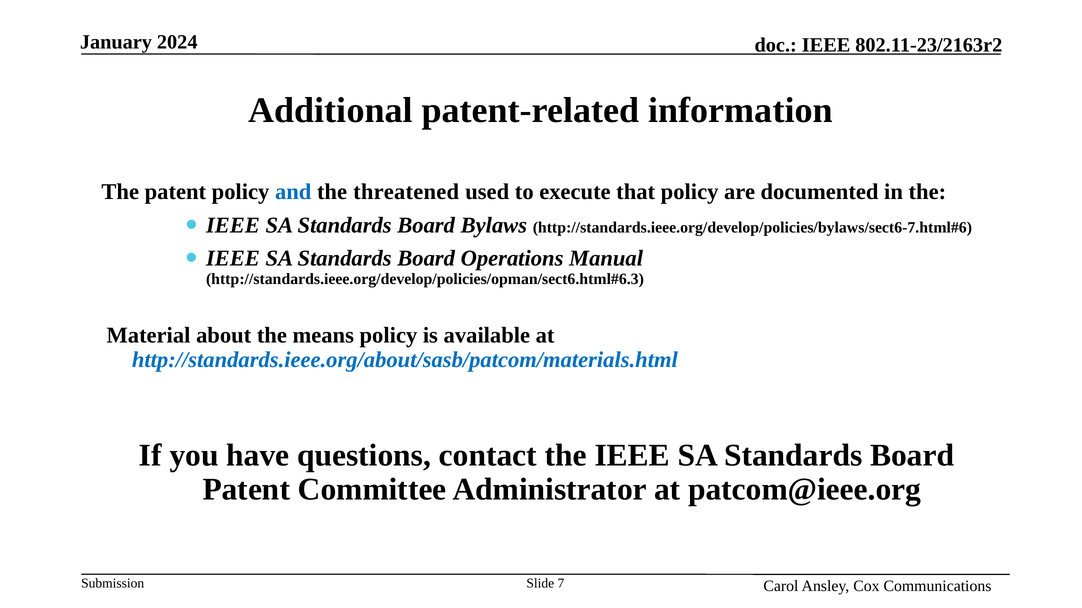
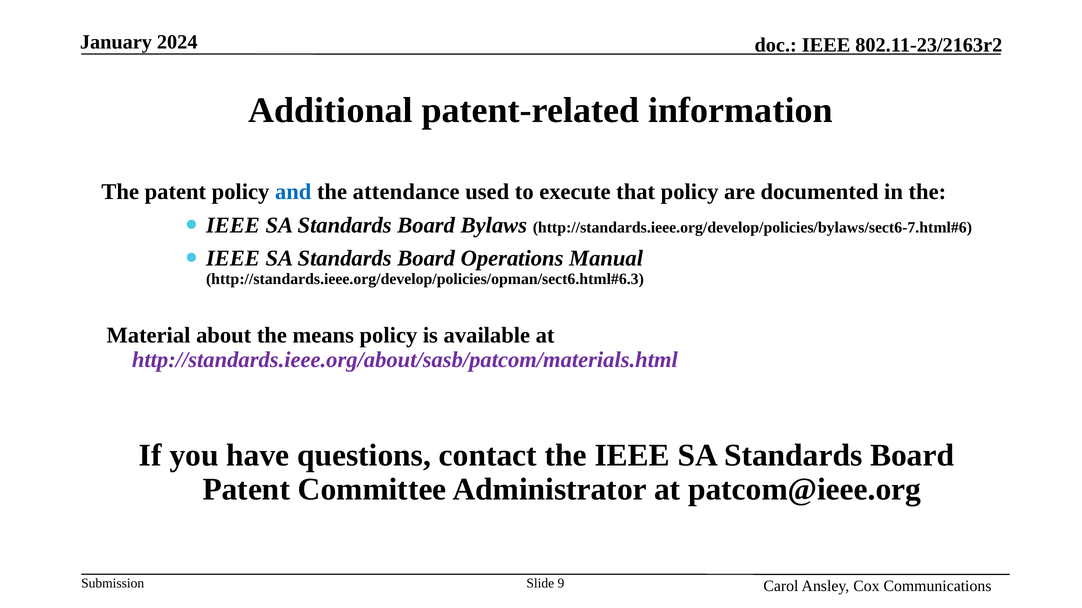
threatened: threatened -> attendance
http://standards.ieee.org/about/sasb/patcom/materials.html colour: blue -> purple
7: 7 -> 9
